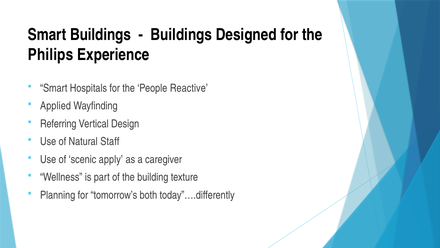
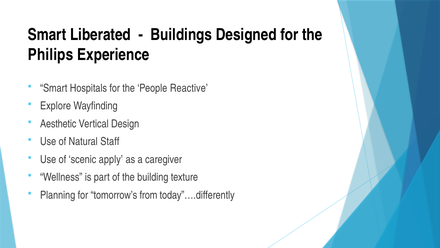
Smart Buildings: Buildings -> Liberated
Applied: Applied -> Explore
Referring: Referring -> Aesthetic
both: both -> from
